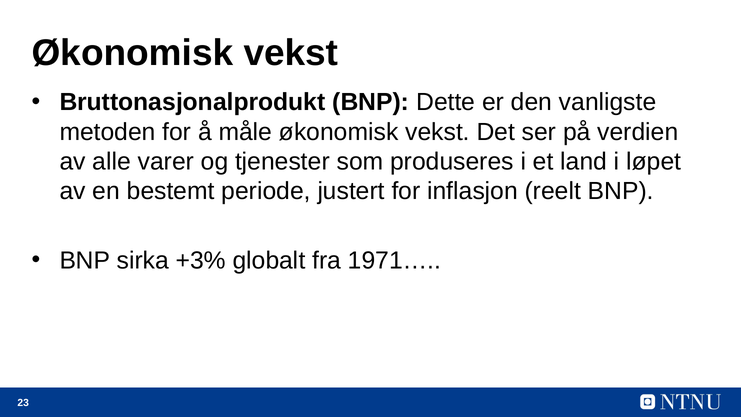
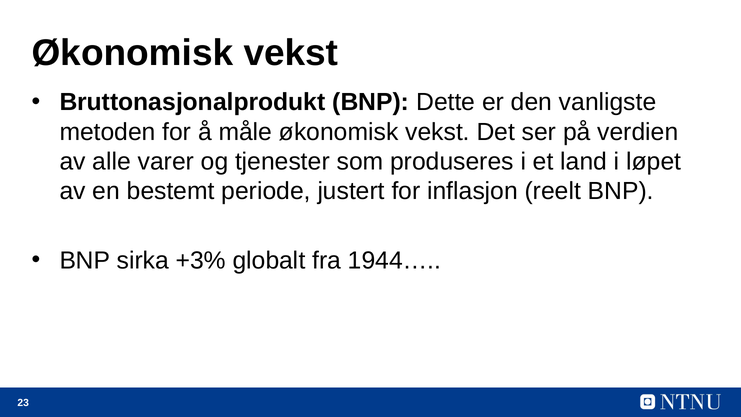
1971…: 1971… -> 1944…
